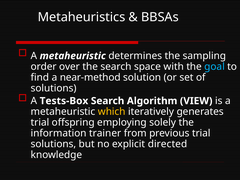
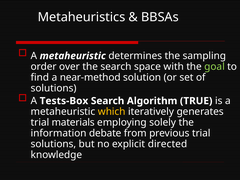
goal colour: light blue -> light green
VIEW: VIEW -> TRUE
offspring: offspring -> materials
trainer: trainer -> debate
